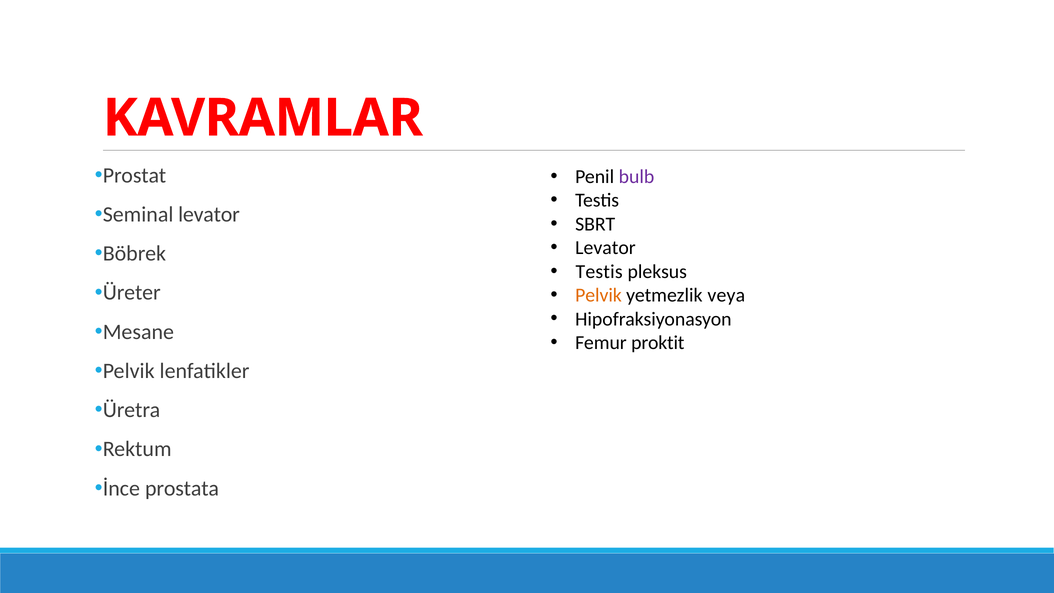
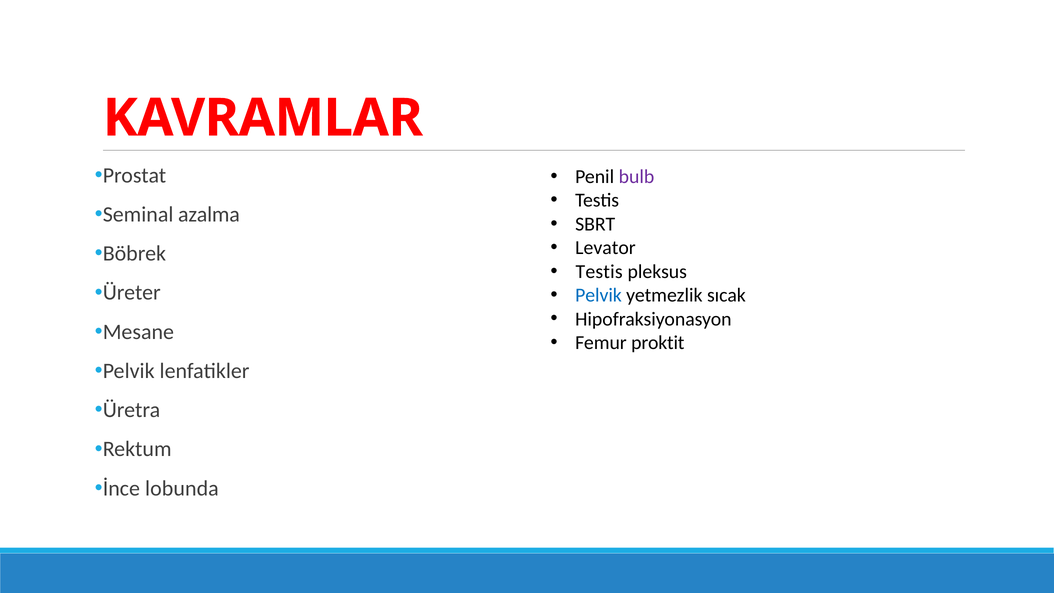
Seminal levator: levator -> azalma
Pelvik at (599, 295) colour: orange -> blue
veya: veya -> sıcak
prostata: prostata -> lobunda
